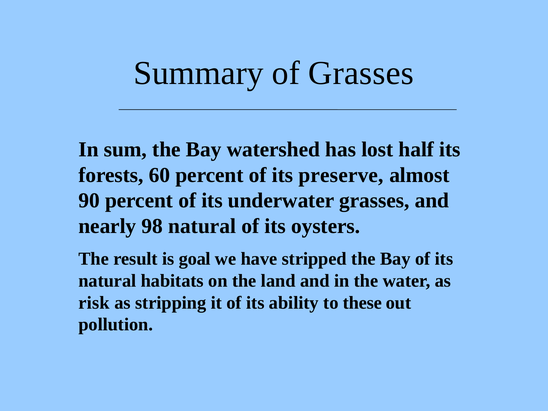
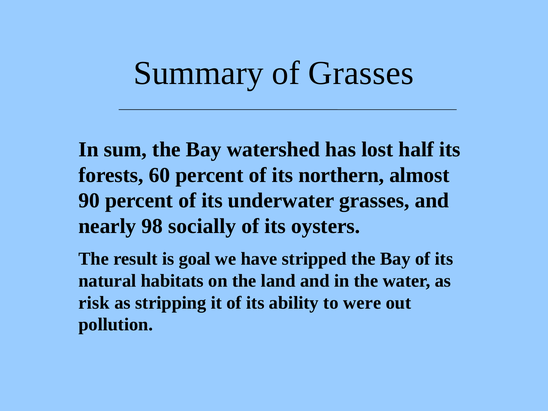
preserve: preserve -> northern
98 natural: natural -> socially
these: these -> were
